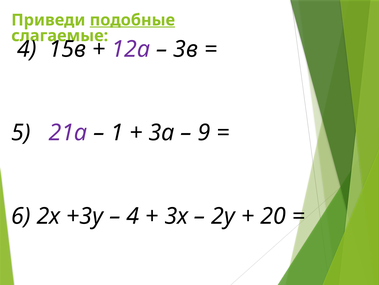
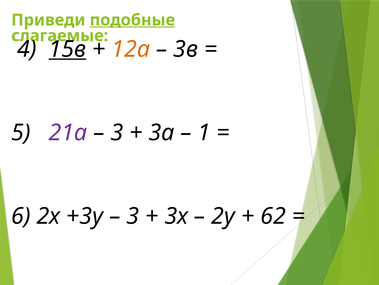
15в underline: none -> present
12а colour: purple -> orange
1 at (117, 132): 1 -> 3
9: 9 -> 1
4 at (133, 216): 4 -> 3
20: 20 -> 62
